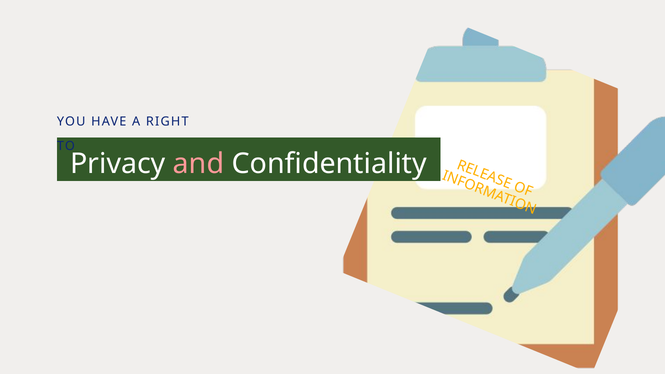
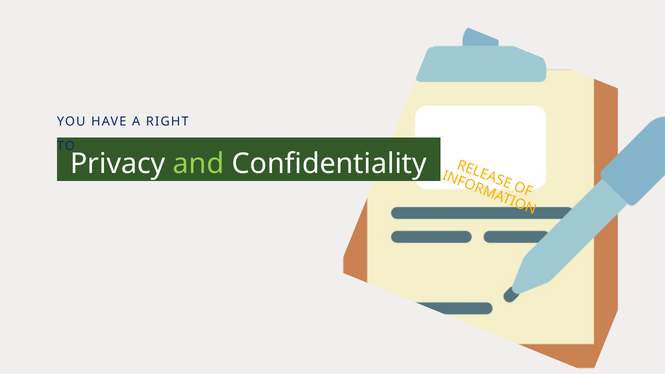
and colour: pink -> light green
